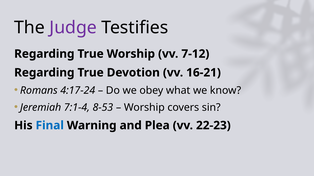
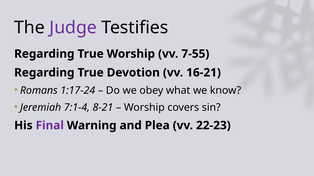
7-12: 7-12 -> 7-55
4:17-24: 4:17-24 -> 1:17-24
8-53: 8-53 -> 8-21
Final colour: blue -> purple
